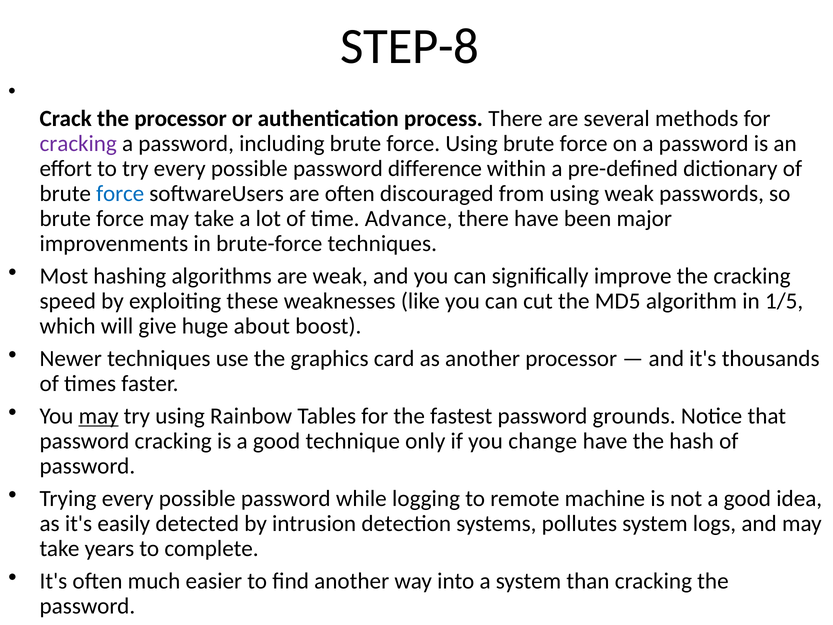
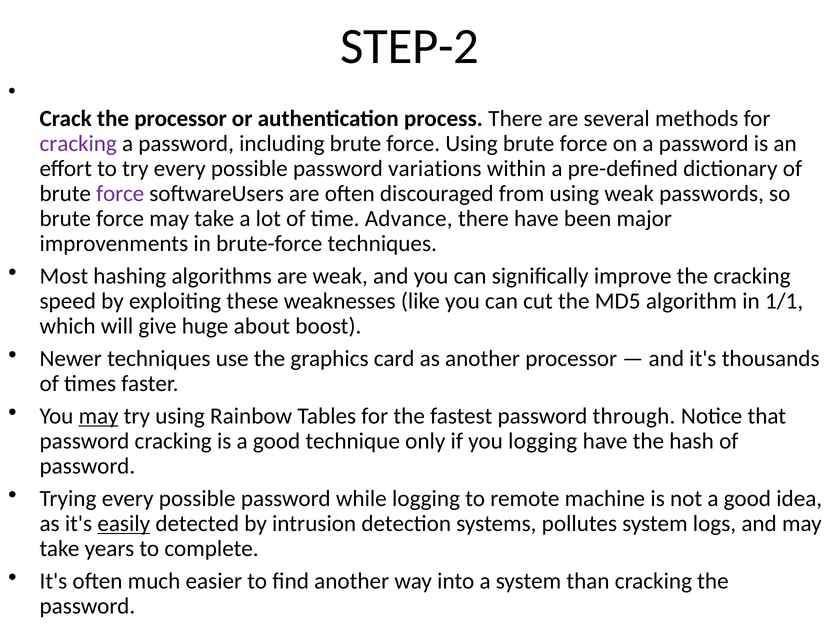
STEP-8: STEP-8 -> STEP-2
difference: difference -> variations
force at (120, 193) colour: blue -> purple
1/5: 1/5 -> 1/1
grounds: grounds -> through
you change: change -> logging
easily underline: none -> present
